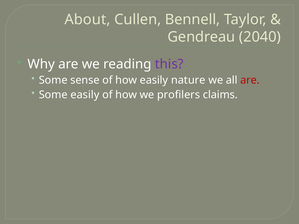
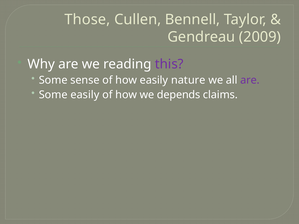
About: About -> Those
2040: 2040 -> 2009
are at (250, 80) colour: red -> purple
profilers: profilers -> depends
